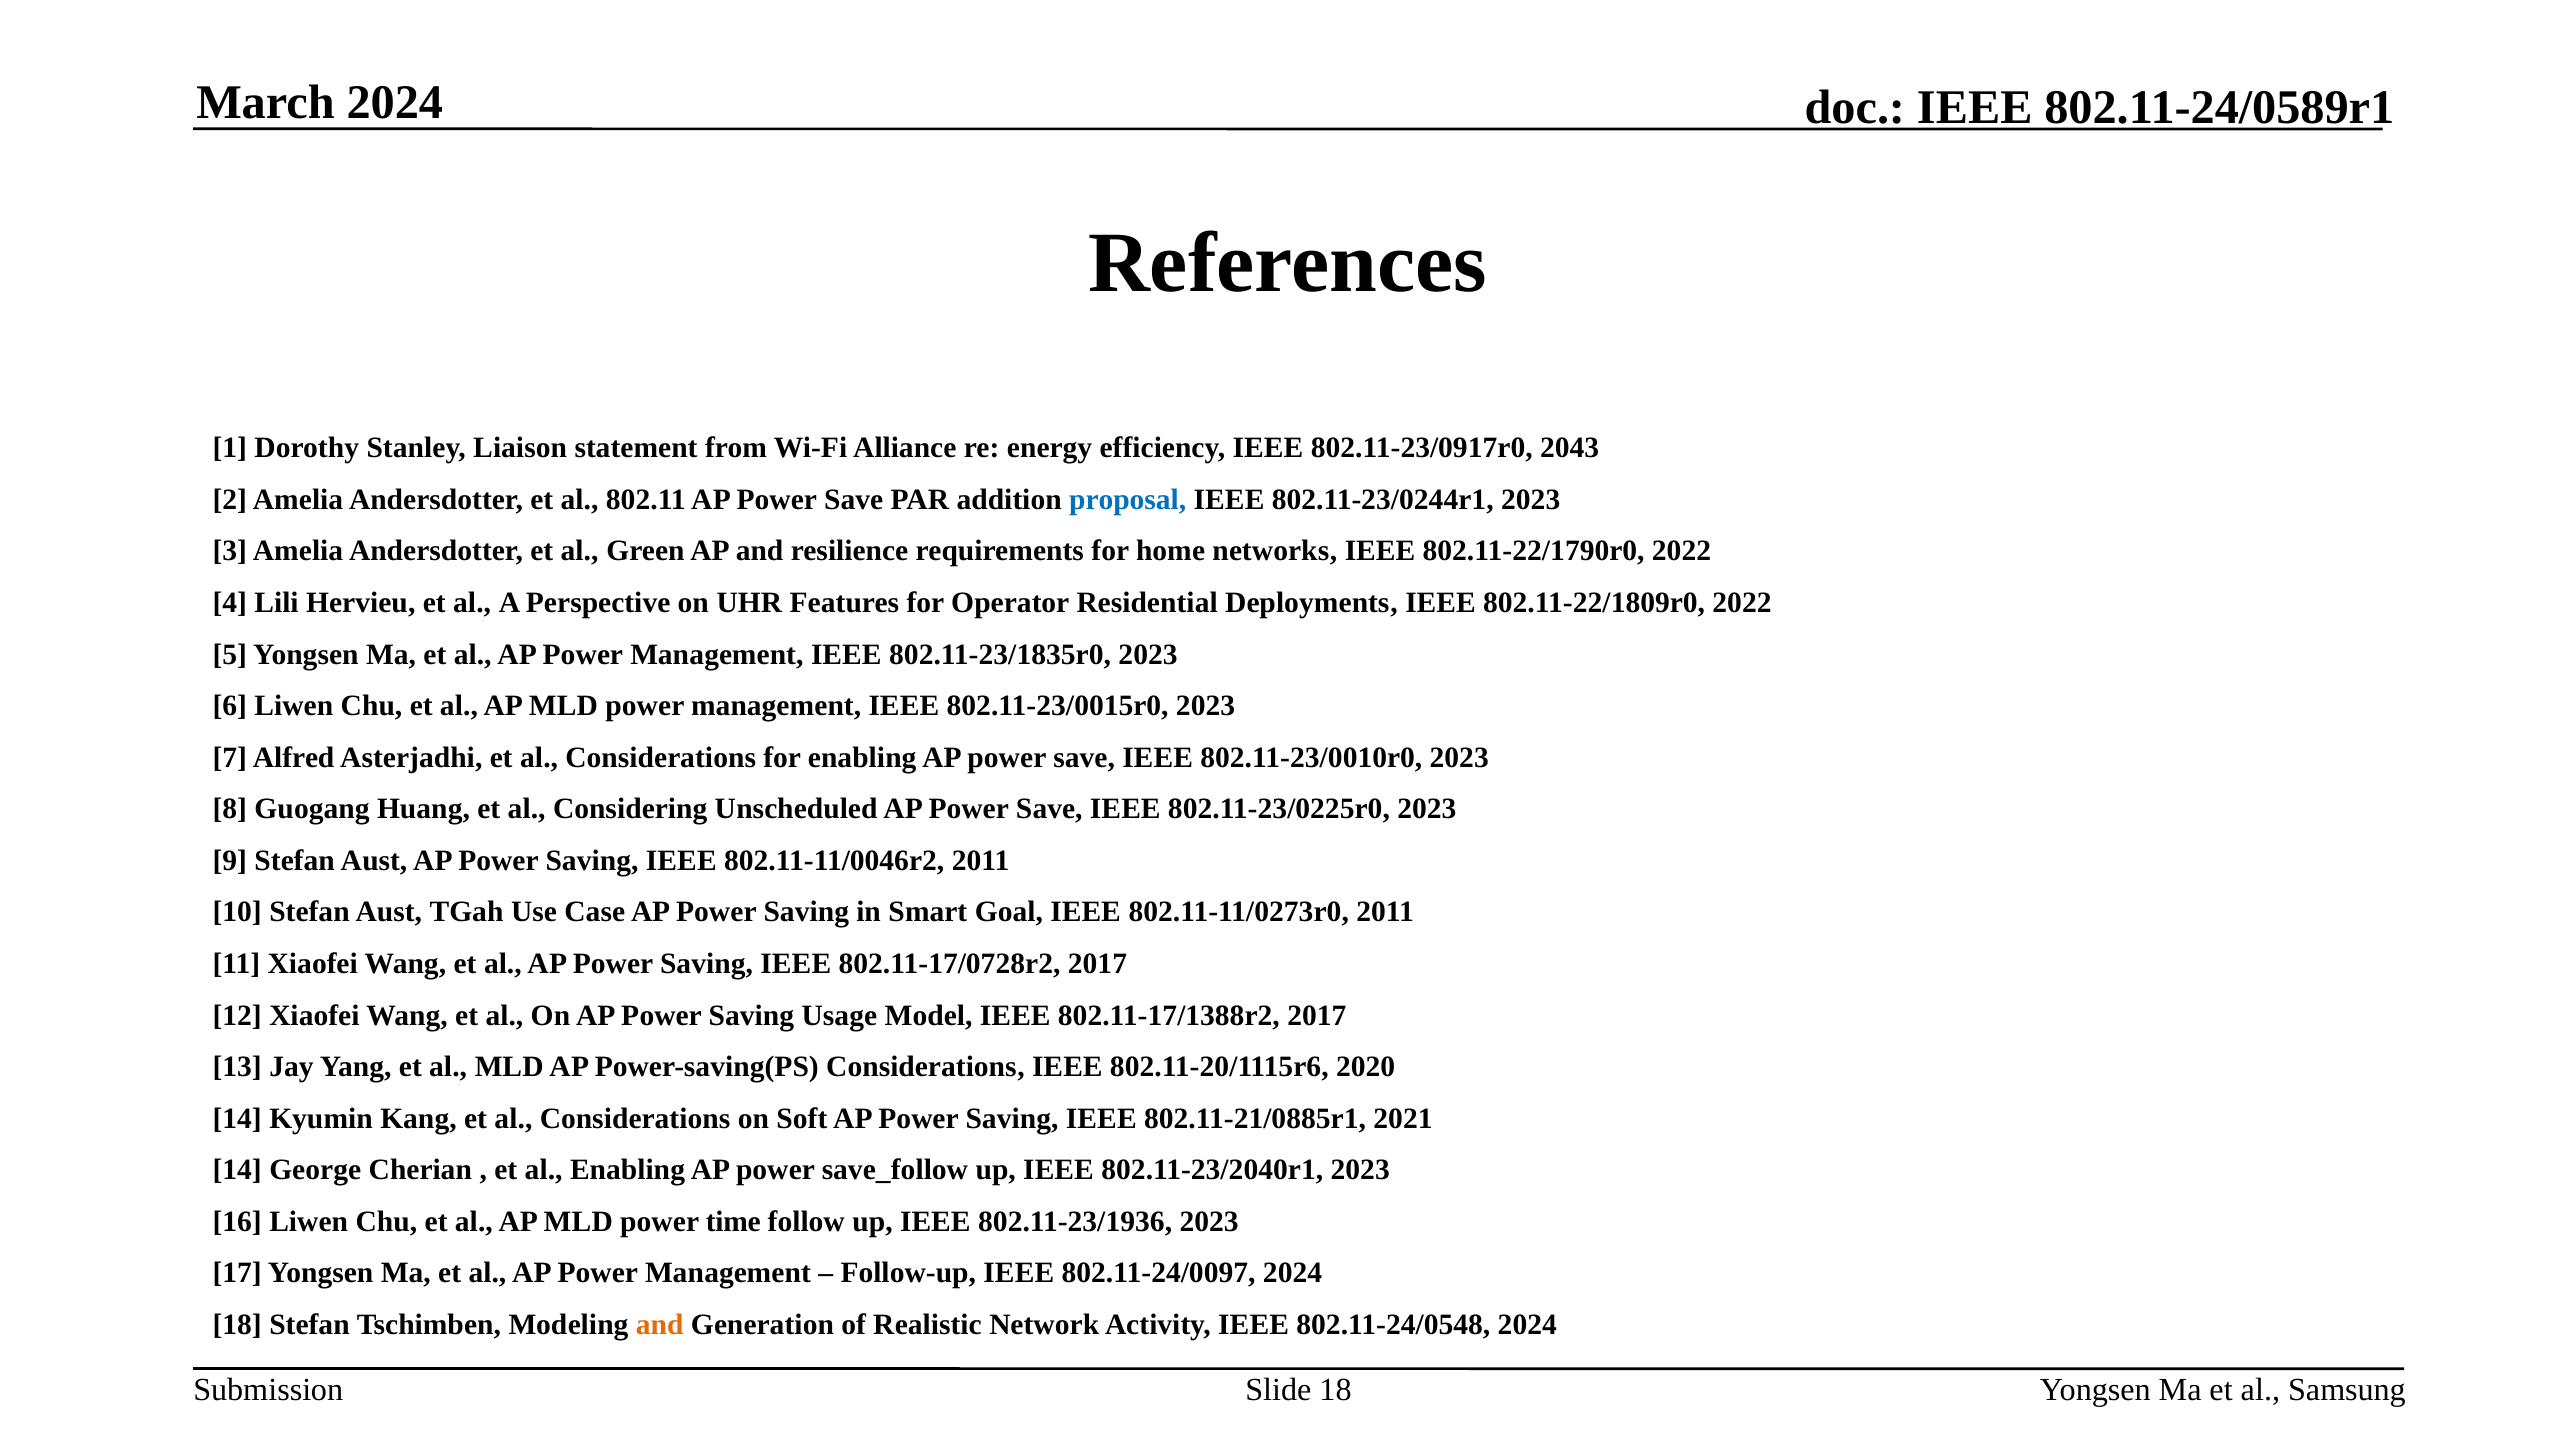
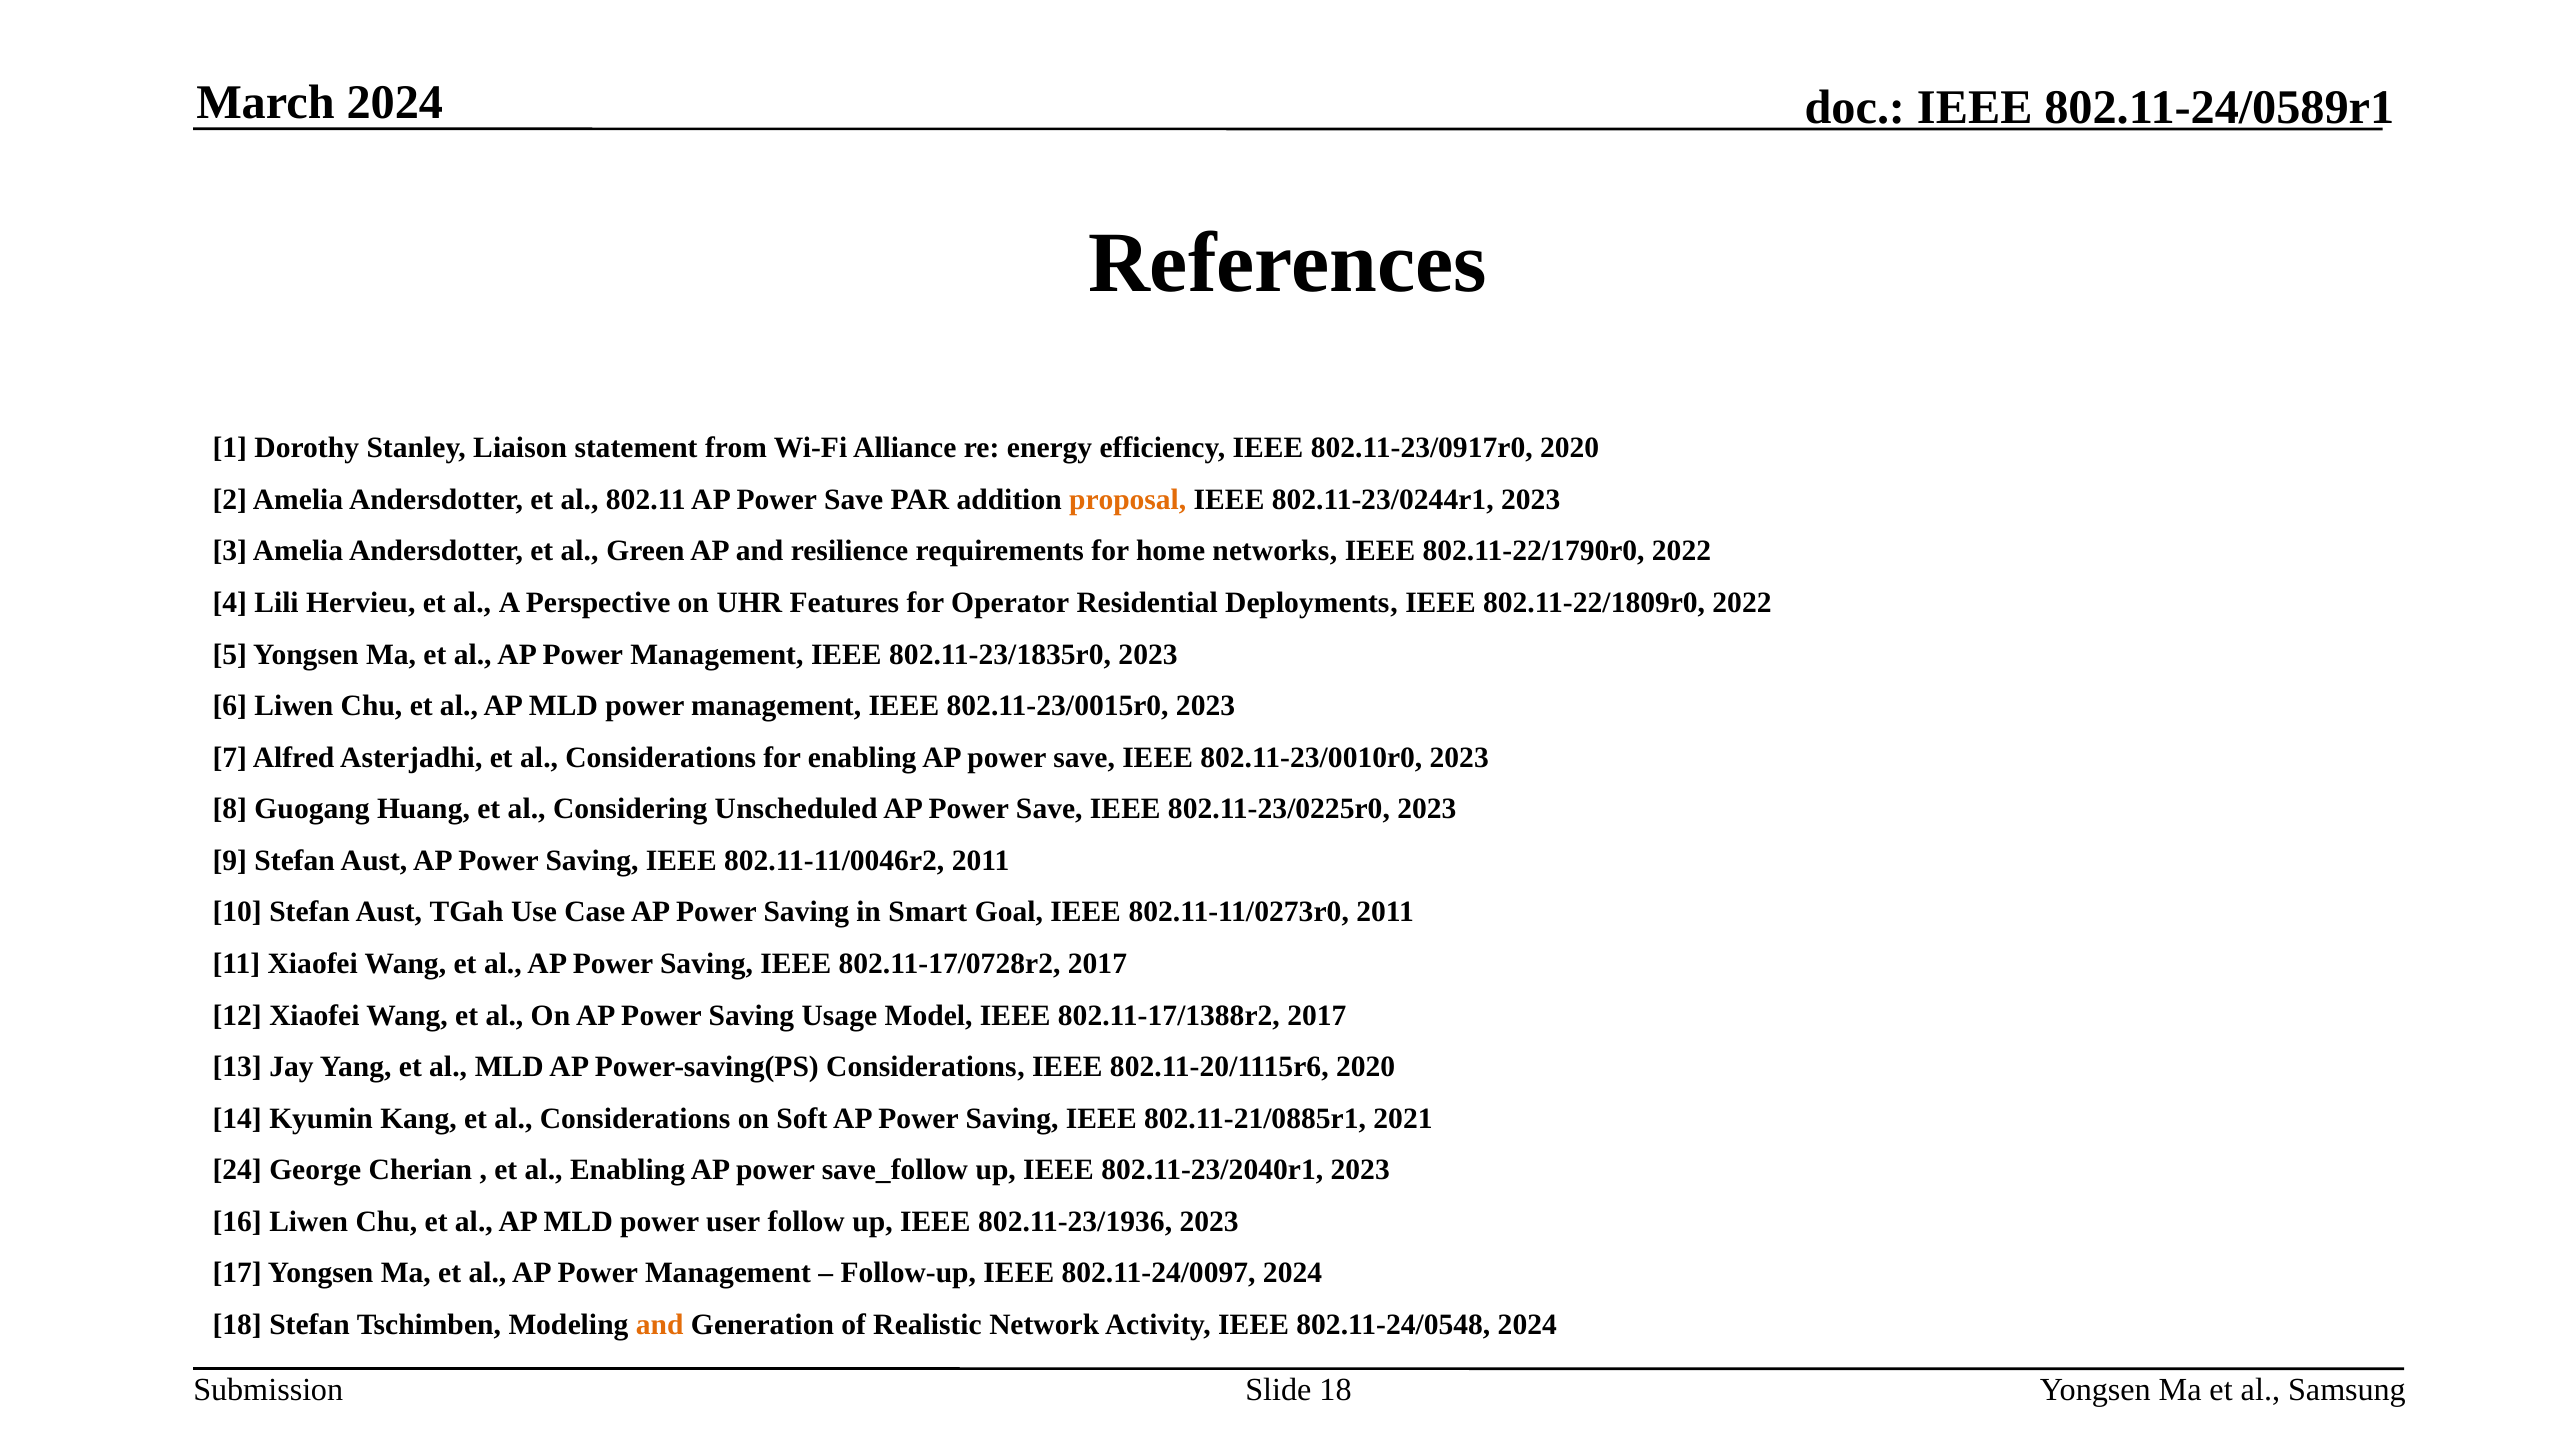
802.11-23/0917r0 2043: 2043 -> 2020
proposal colour: blue -> orange
14 at (237, 1170): 14 -> 24
time: time -> user
